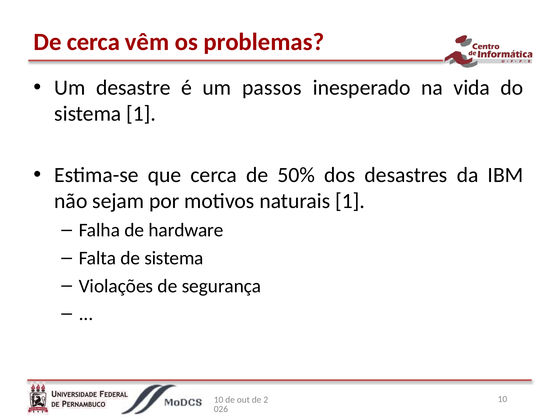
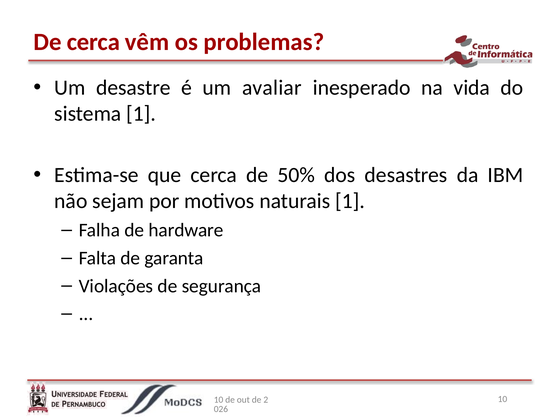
passos: passos -> avaliar
de sistema: sistema -> garanta
